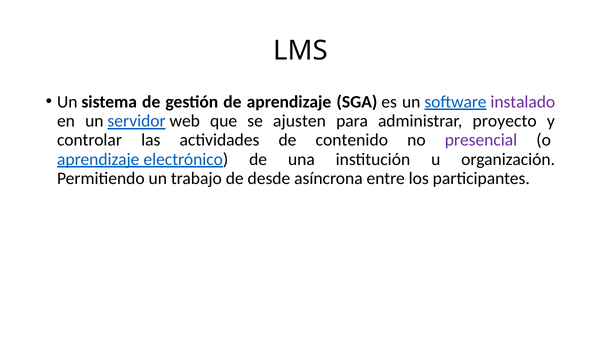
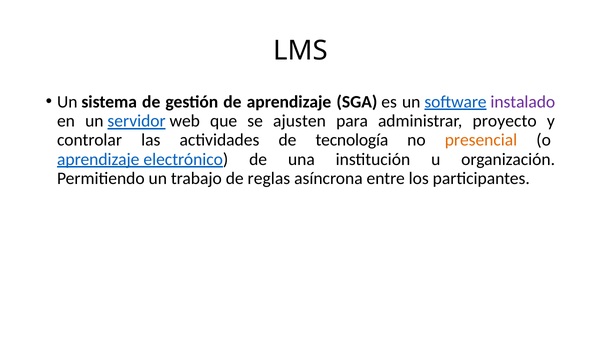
contenido: contenido -> tecnología
presencial colour: purple -> orange
desde: desde -> reglas
